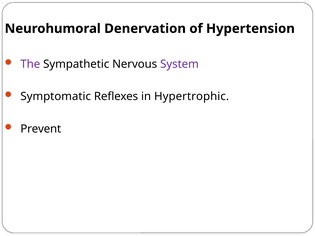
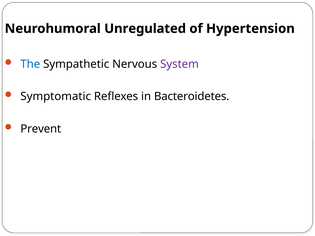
Denervation: Denervation -> Unregulated
The colour: purple -> blue
Hypertrophic: Hypertrophic -> Bacteroidetes
